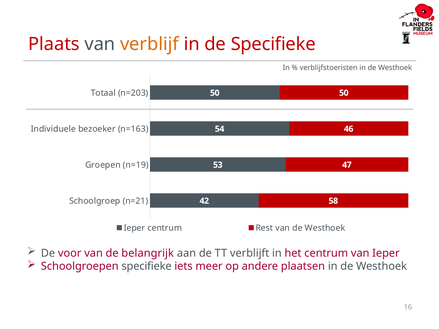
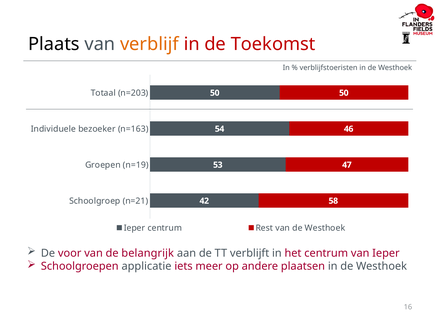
Plaats colour: red -> black
de Specifieke: Specifieke -> Toekomst
Schoolgroepen specifieke: specifieke -> applicatie
